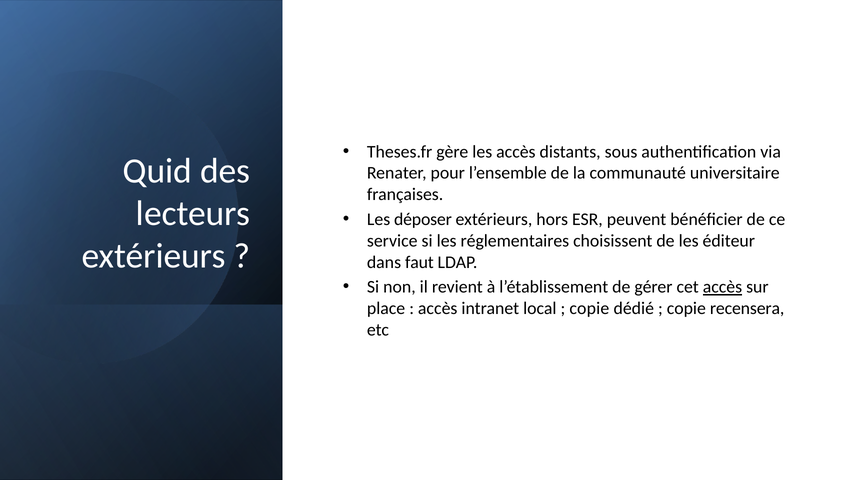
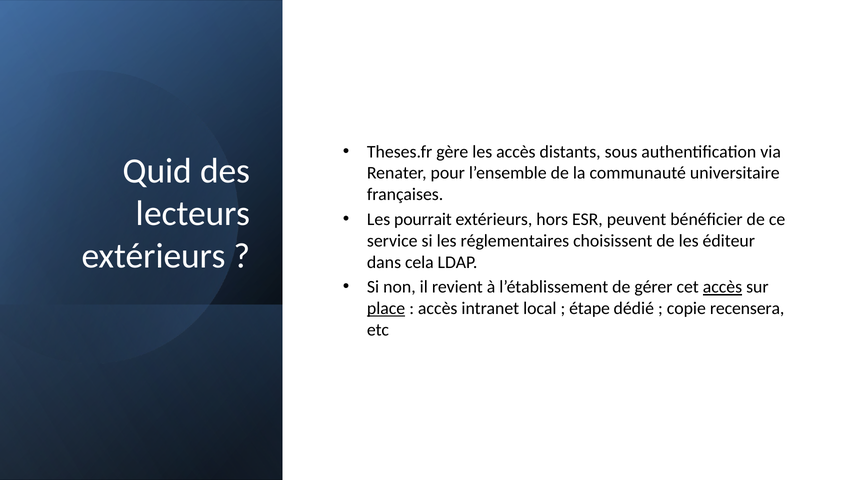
déposer: déposer -> pourrait
faut: faut -> cela
place underline: none -> present
copie at (589, 308): copie -> étape
